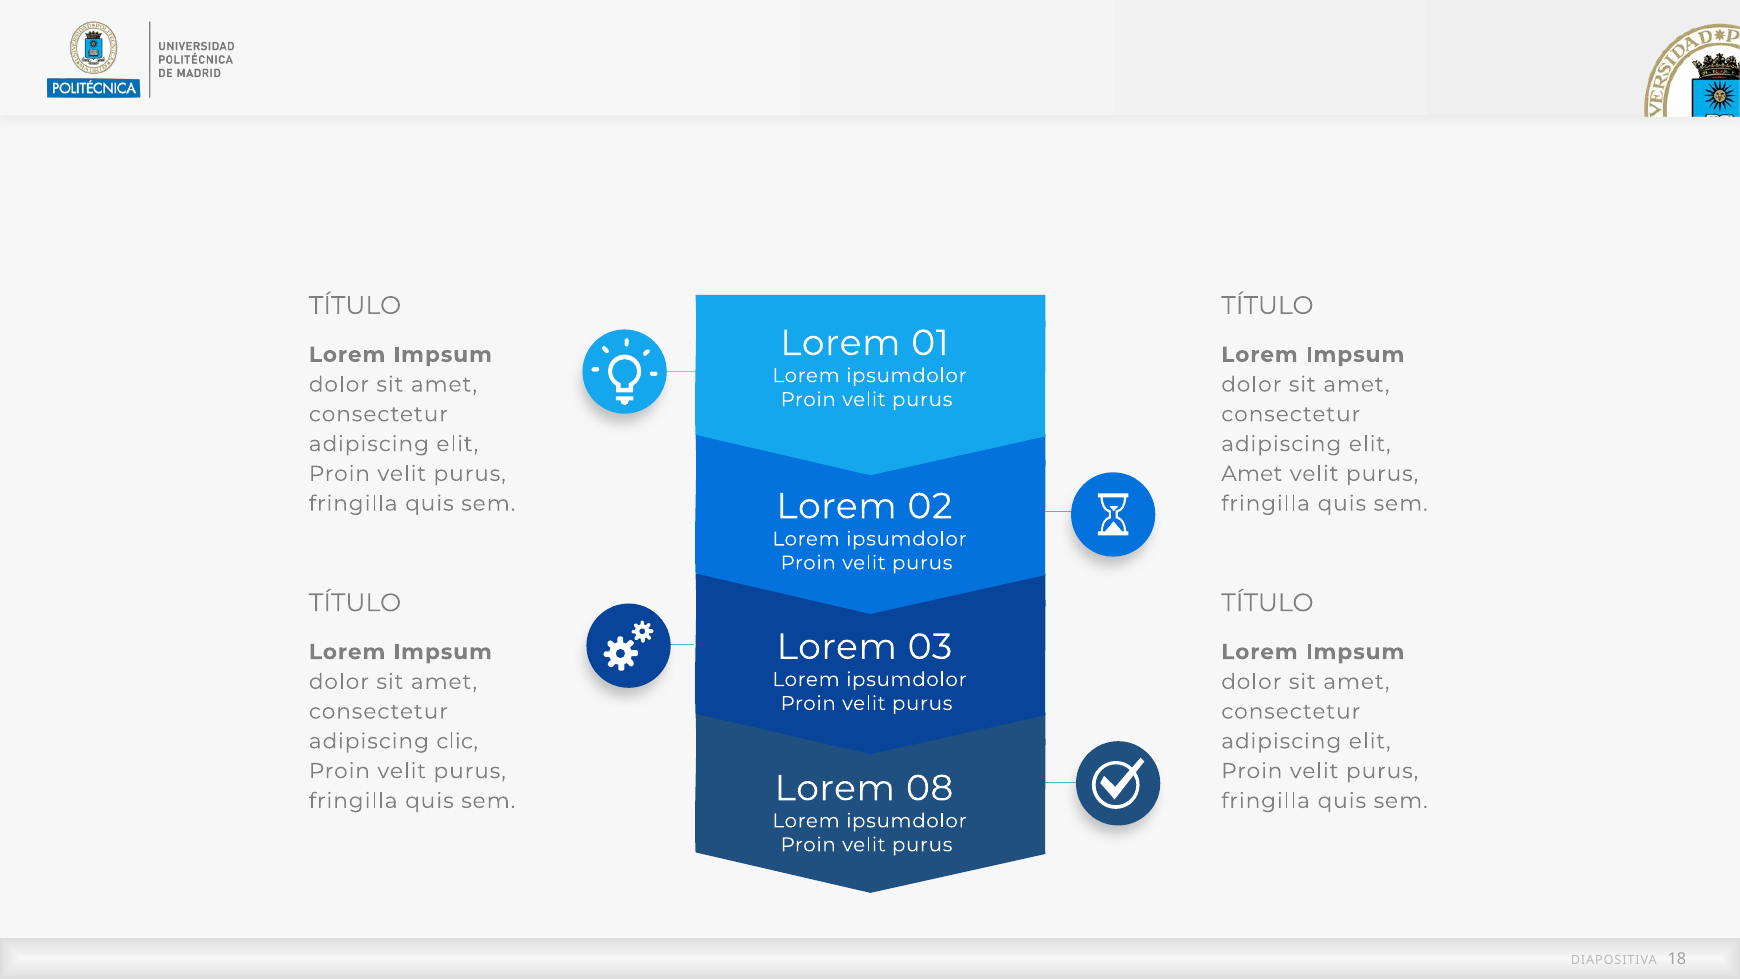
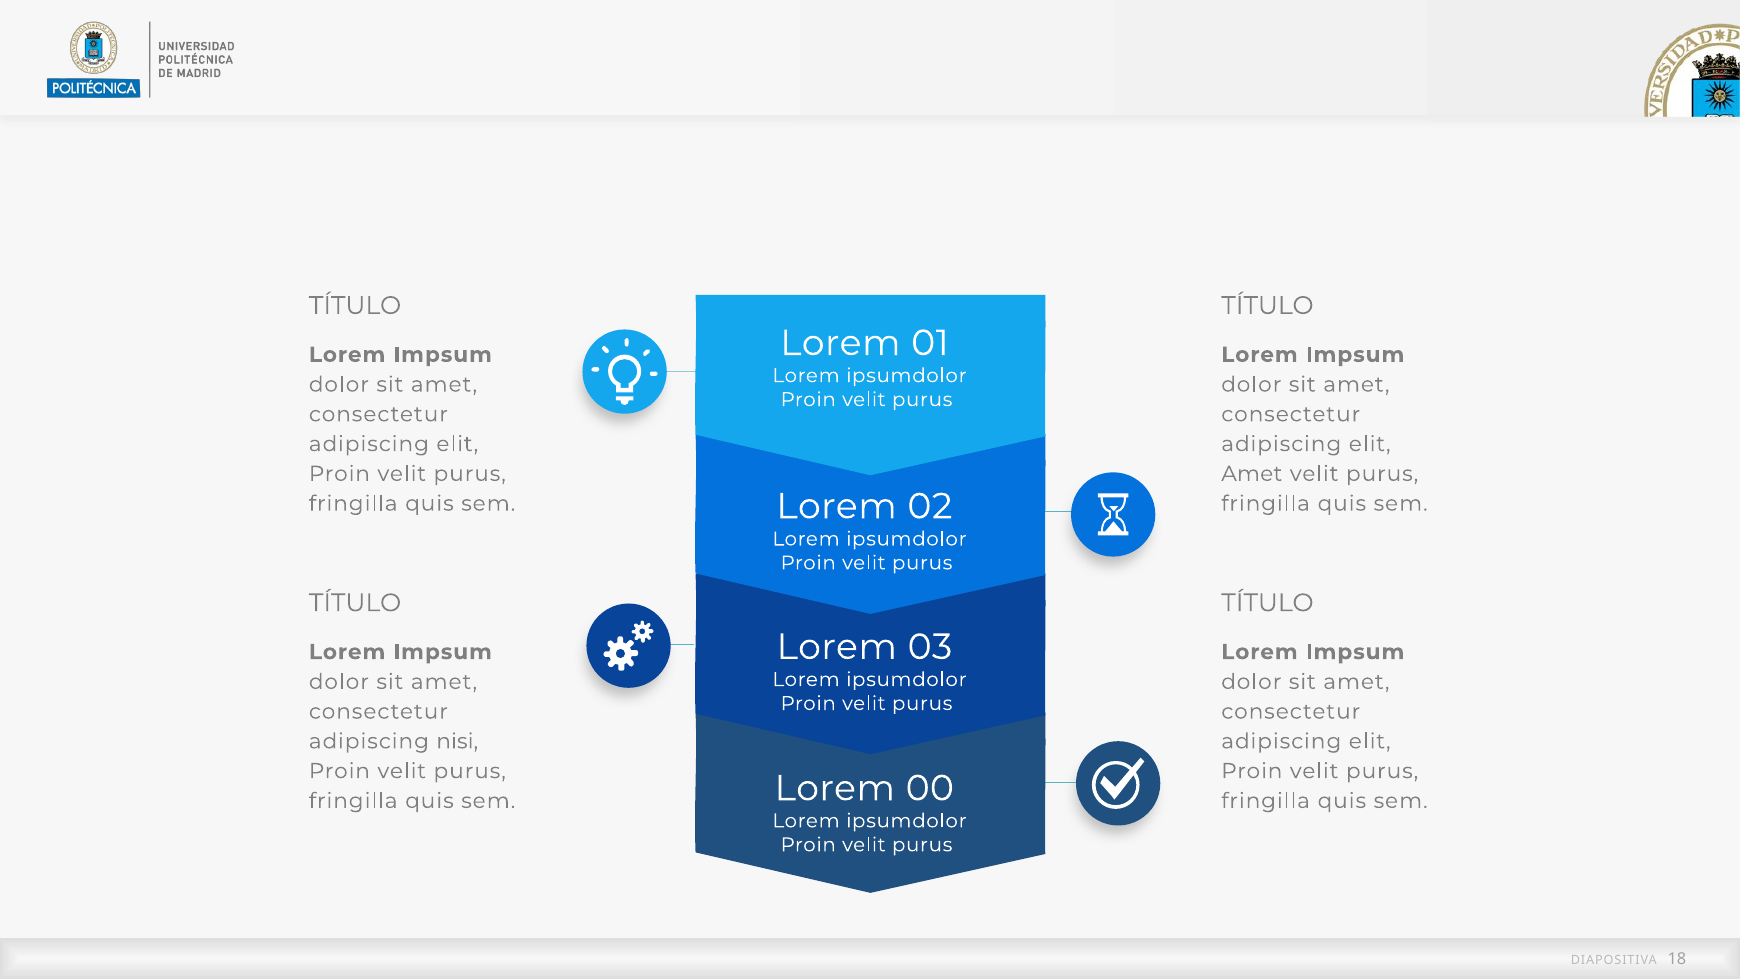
clic: clic -> nisi
08: 08 -> 00
